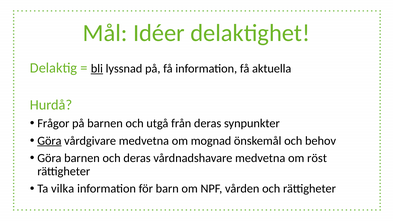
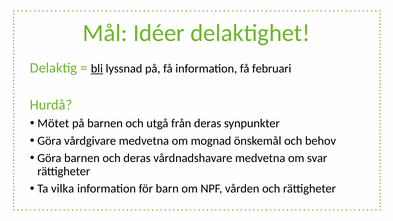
aktuella: aktuella -> februari
Frågor: Frågor -> Mötet
Göra at (49, 141) underline: present -> none
röst: röst -> svar
